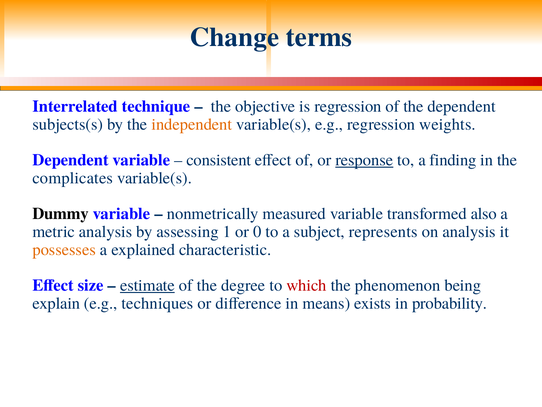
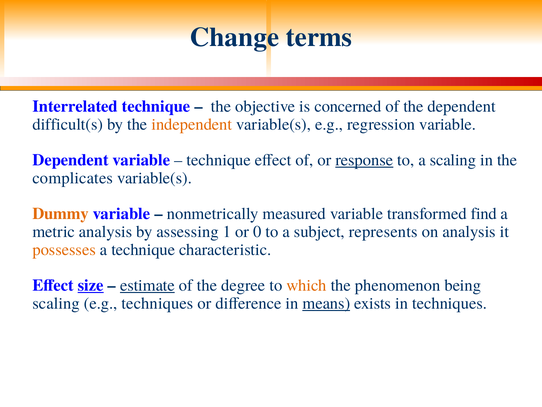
is regression: regression -> concerned
subjects(s: subjects(s -> difficult(s
regression weights: weights -> variable
consistent at (219, 160): consistent -> technique
a finding: finding -> scaling
Dummy colour: black -> orange
also: also -> find
a explained: explained -> technique
size underline: none -> present
which colour: red -> orange
explain at (56, 303): explain -> scaling
means underline: none -> present
in probability: probability -> techniques
